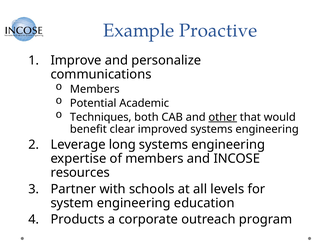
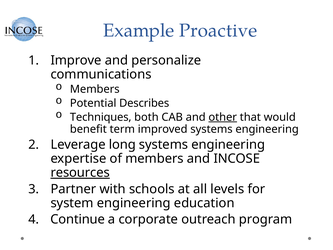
Academic: Academic -> Describes
clear: clear -> term
resources underline: none -> present
Products: Products -> Continue
